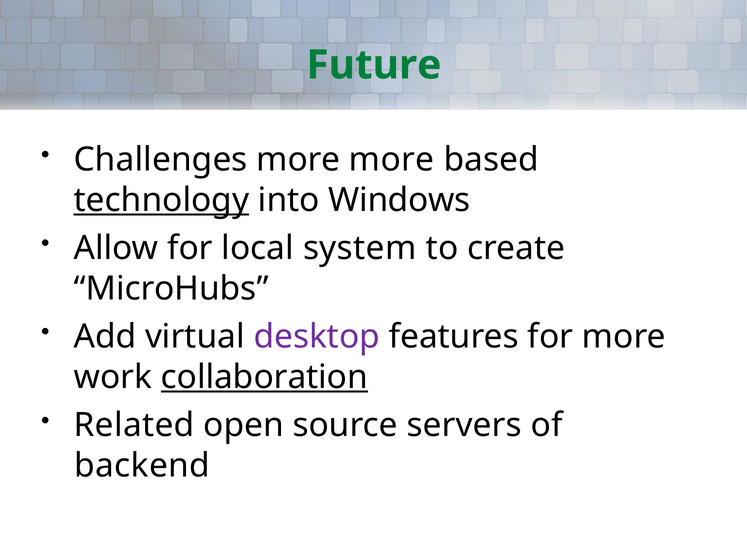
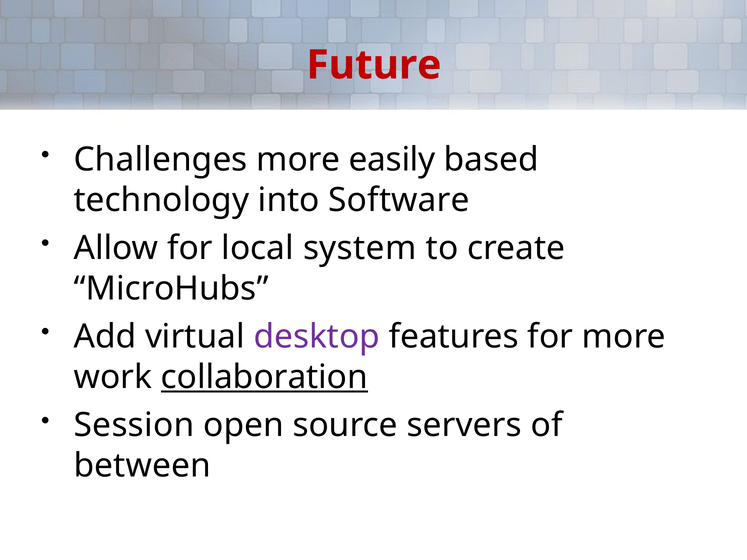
Future colour: green -> red
more more: more -> easily
technology underline: present -> none
Windows: Windows -> Software
Related: Related -> Session
backend: backend -> between
